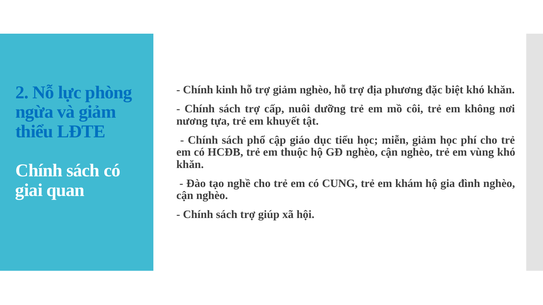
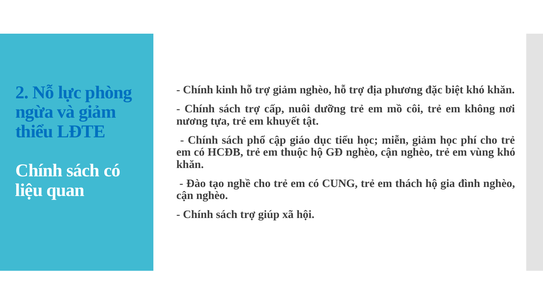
khám: khám -> thách
giai: giai -> liệu
